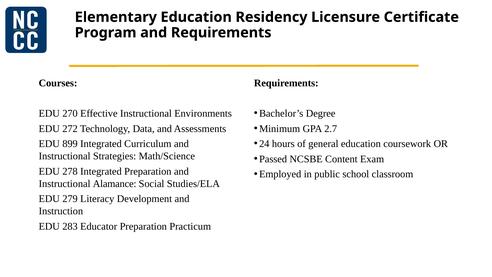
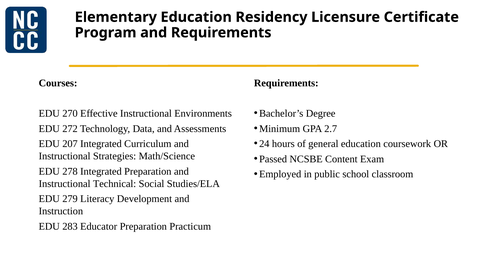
899: 899 -> 207
Alamance: Alamance -> Technical
